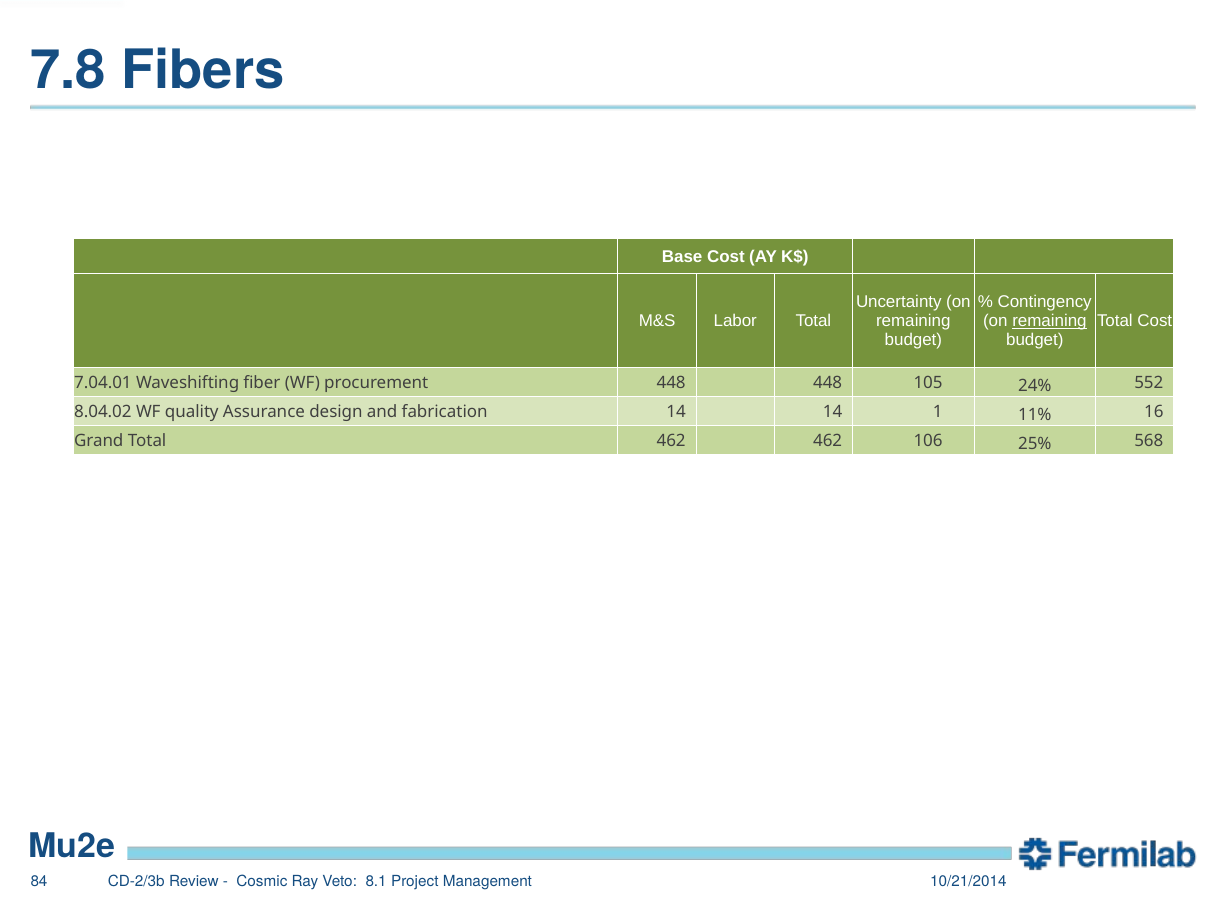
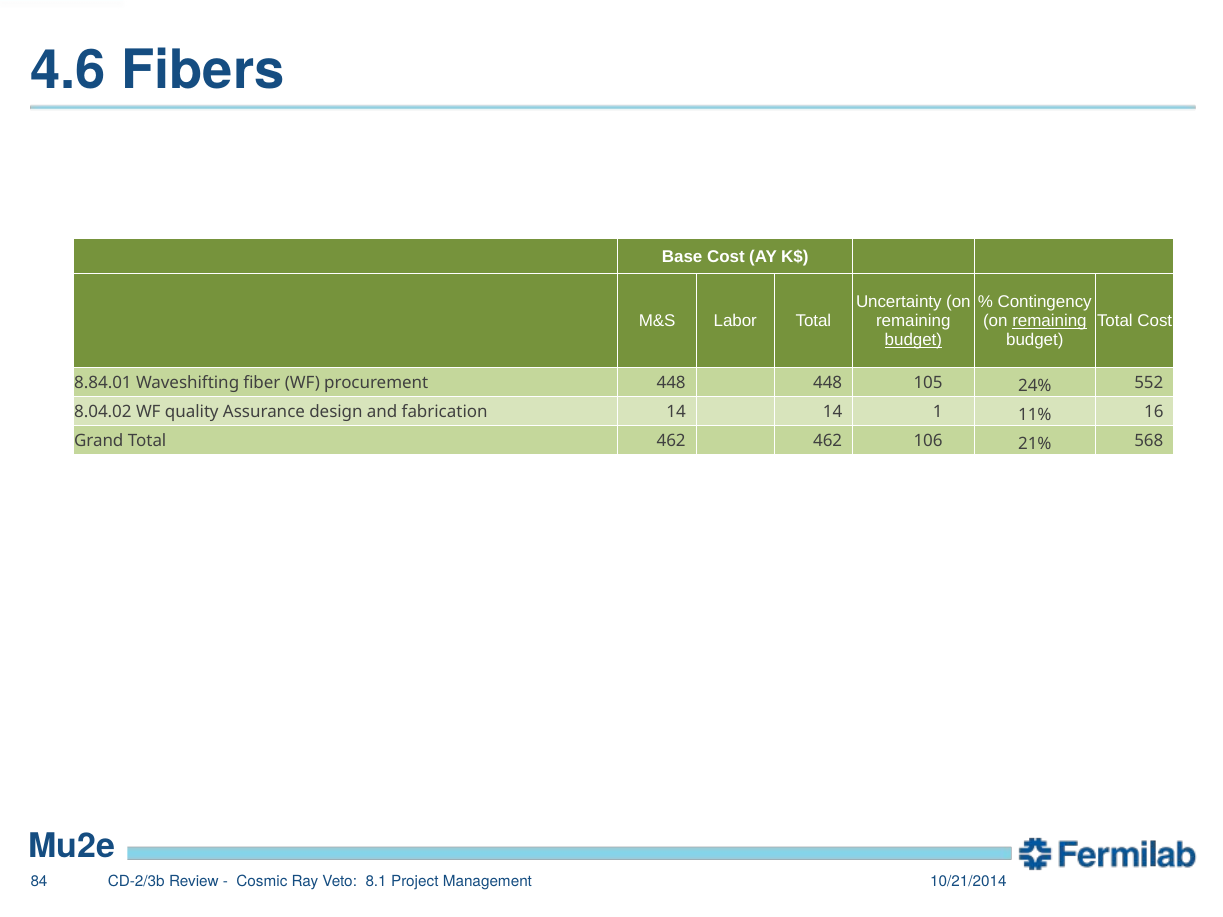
7.8: 7.8 -> 4.6
budget at (913, 340) underline: none -> present
7.04.01: 7.04.01 -> 8.84.01
25%: 25% -> 21%
